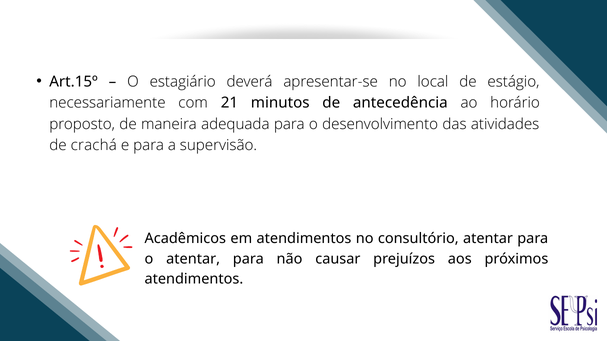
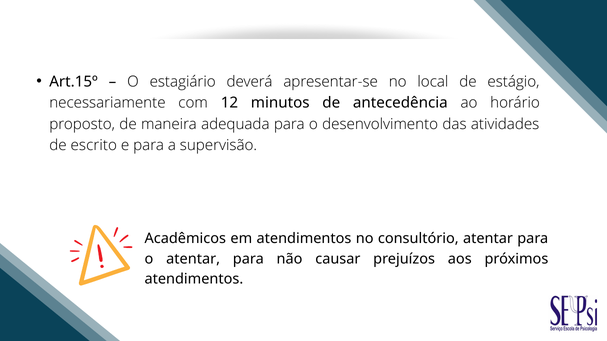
21: 21 -> 12
crachá: crachá -> escrito
